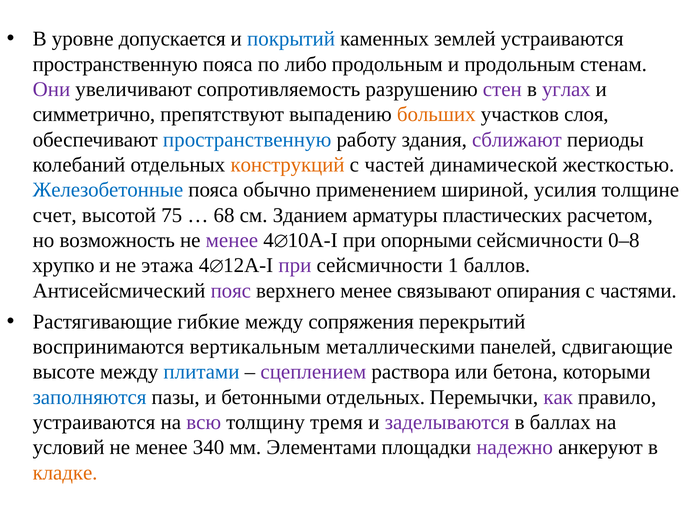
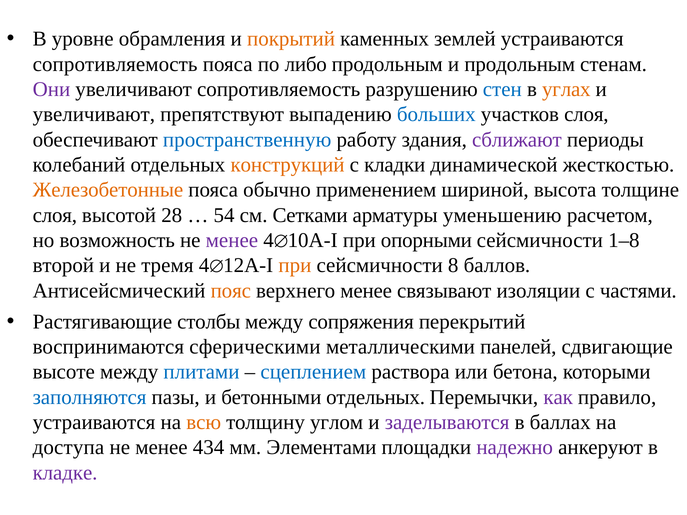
допускается: допускается -> обрамления
покрытий colour: blue -> orange
пространственную at (115, 64): пространственную -> сопротивляемость
стен colour: purple -> blue
углах colour: purple -> orange
симметрично at (94, 115): симметрично -> увеличивают
больших colour: orange -> blue
частей: частей -> кладки
Железобетонные colour: blue -> orange
усилия: усилия -> высота
счет at (55, 215): счет -> слоя
75: 75 -> 28
68: 68 -> 54
Зданием: Зданием -> Сетками
пластических: пластических -> уменьшению
0–8: 0–8 -> 1–8
хрупко: хрупко -> второй
этажа: этажа -> тремя
при at (295, 266) colour: purple -> orange
1: 1 -> 8
пояс colour: purple -> orange
опирания: опирания -> изоляции
гибкие: гибкие -> столбы
вертикальным: вертикальным -> сферическими
сцеплением colour: purple -> blue
всю colour: purple -> orange
тремя: тремя -> углом
условий: условий -> доступа
340: 340 -> 434
кладке colour: orange -> purple
